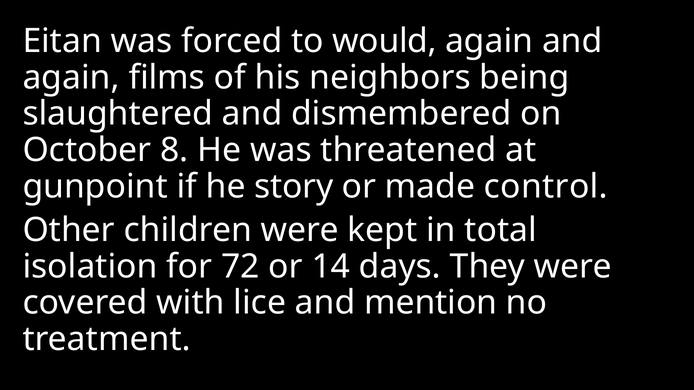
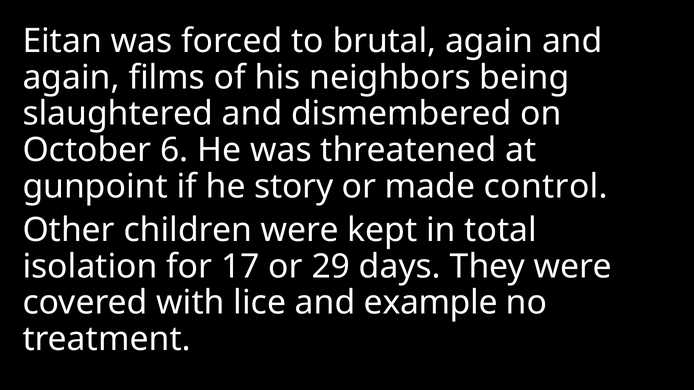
would: would -> brutal
8: 8 -> 6
72: 72 -> 17
14: 14 -> 29
mention: mention -> example
